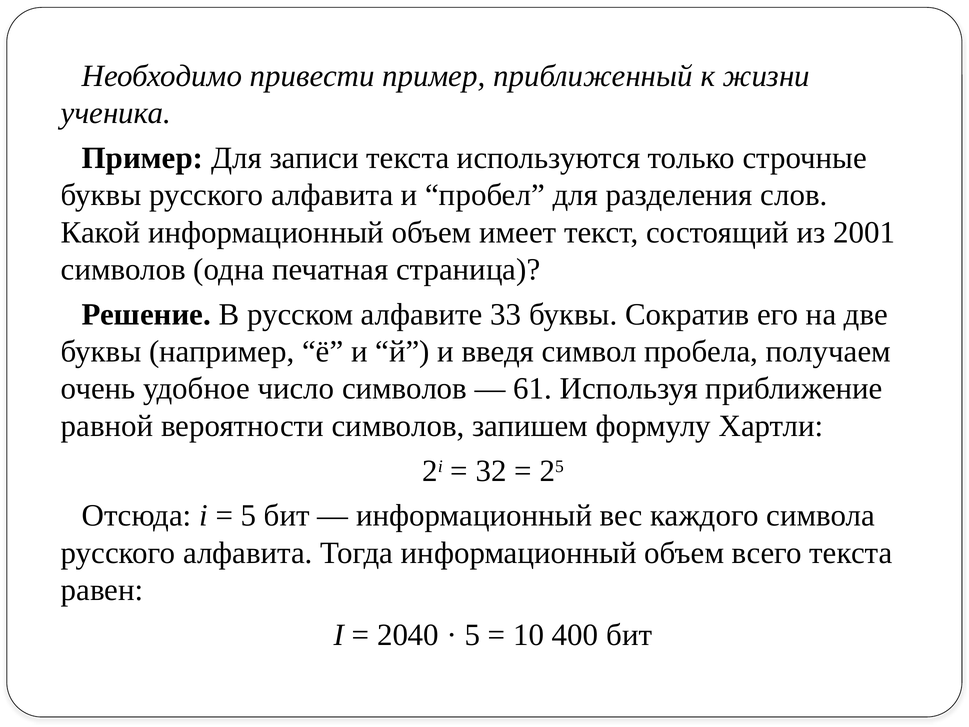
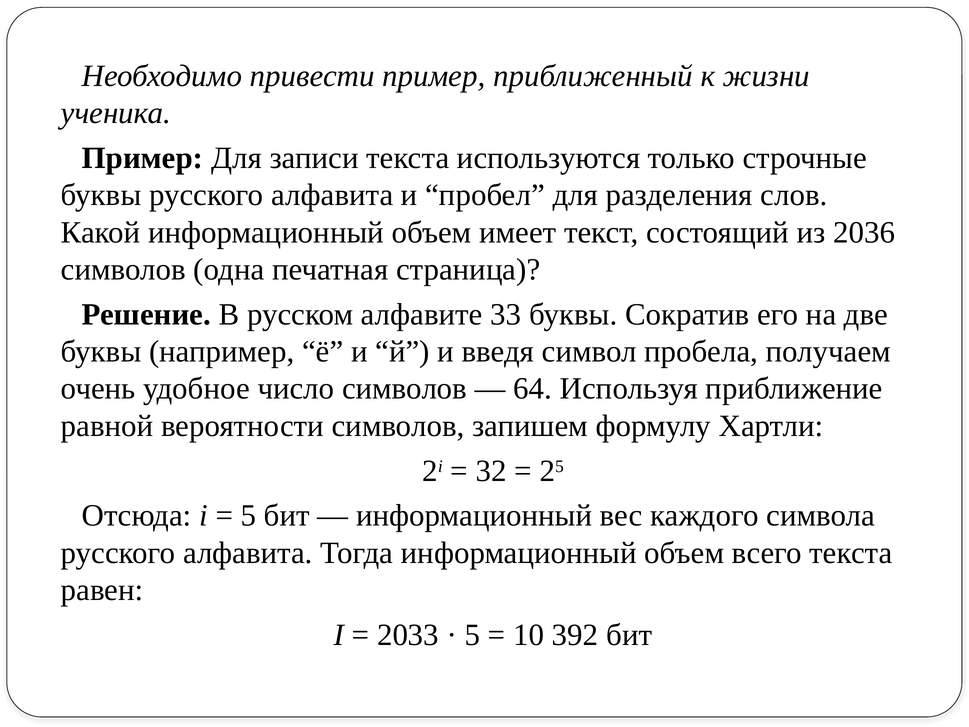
2001: 2001 -> 2036
61: 61 -> 64
2040: 2040 -> 2033
400: 400 -> 392
